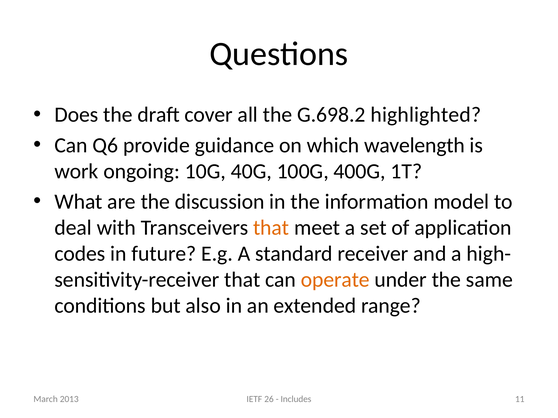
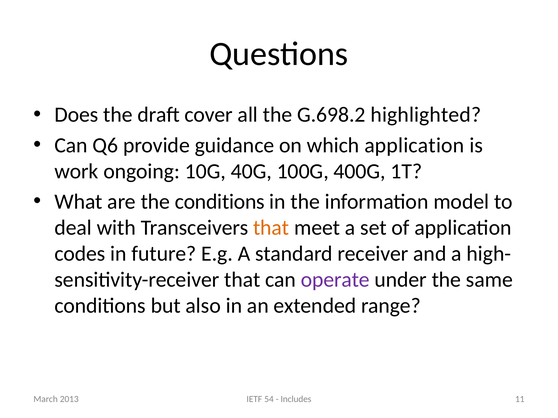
which wavelength: wavelength -> application
the discussion: discussion -> conditions
operate colour: orange -> purple
26: 26 -> 54
